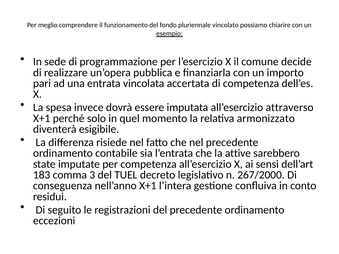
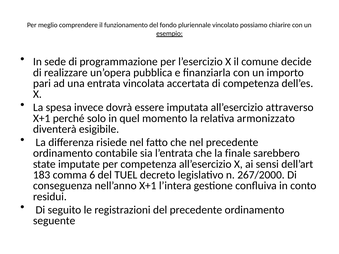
attive: attive -> finale
3: 3 -> 6
eccezioni: eccezioni -> seguente
